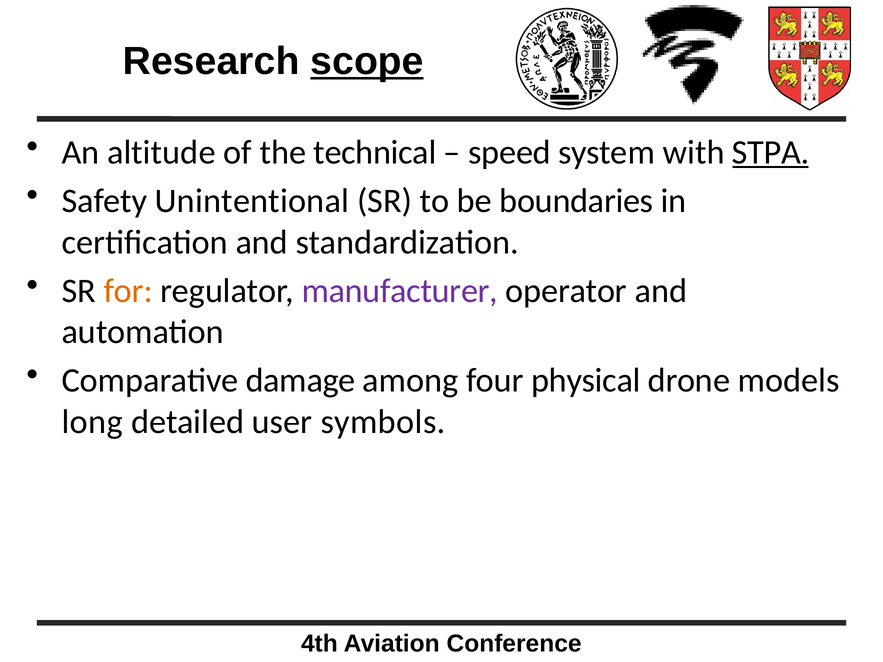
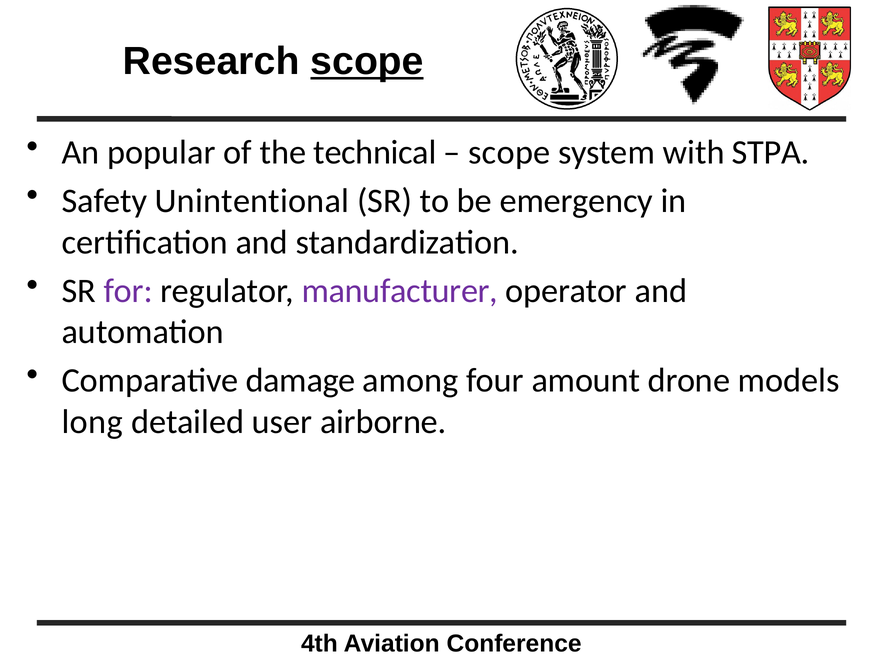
altitude: altitude -> popular
speed at (510, 152): speed -> scope
STPA underline: present -> none
boundaries: boundaries -> emergency
for colour: orange -> purple
physical: physical -> amount
symbols: symbols -> airborne
